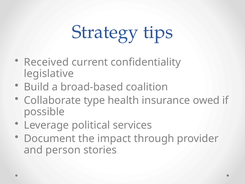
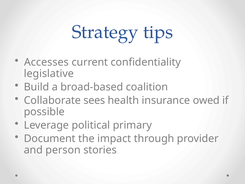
Received: Received -> Accesses
type: type -> sees
services: services -> primary
